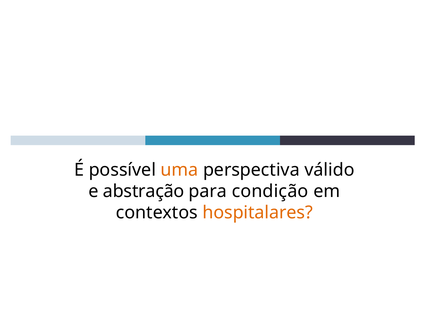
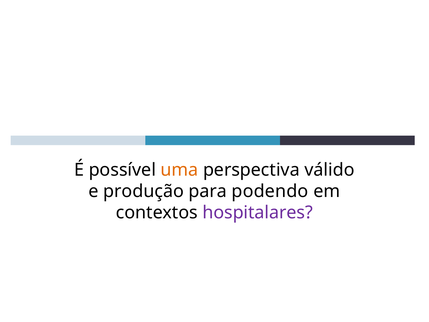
abstração: abstração -> produção
condição: condição -> podendo
hospitalares colour: orange -> purple
